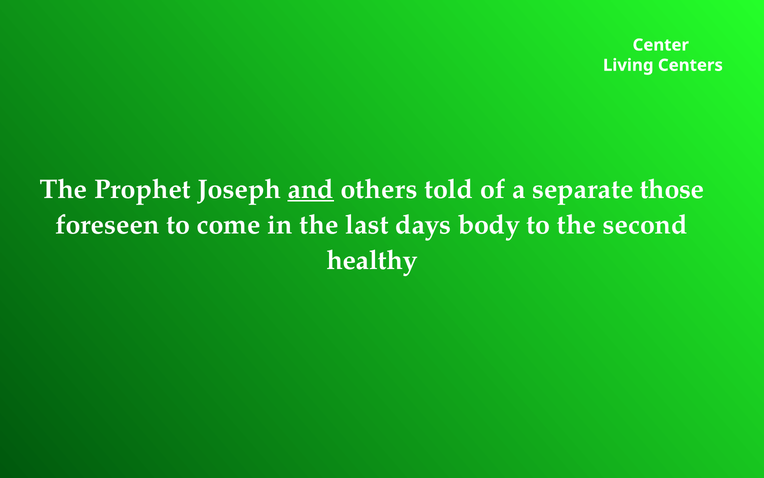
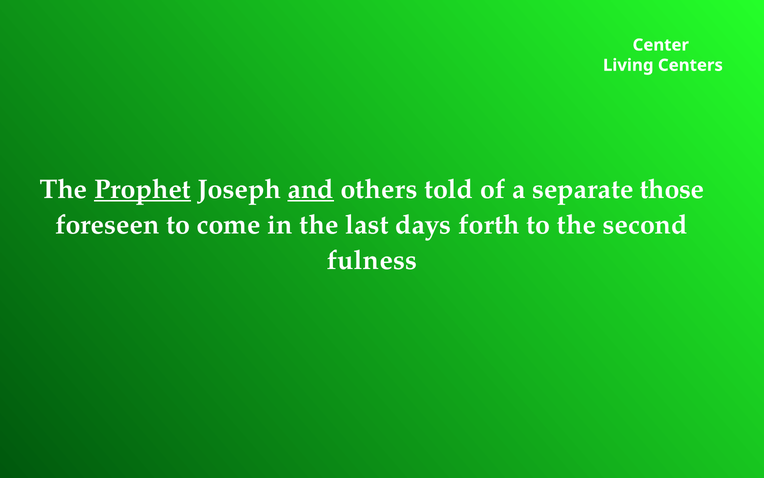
Prophet underline: none -> present
body: body -> forth
healthy: healthy -> fulness
